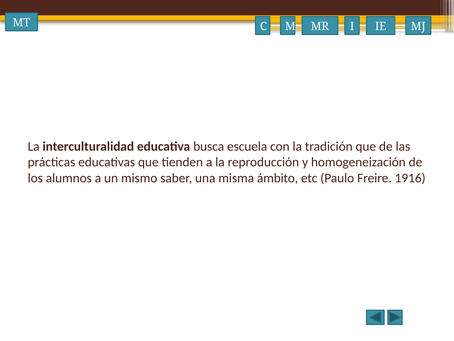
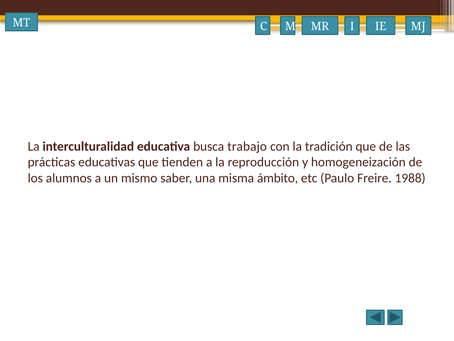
escuela: escuela -> trabajo
1916: 1916 -> 1988
